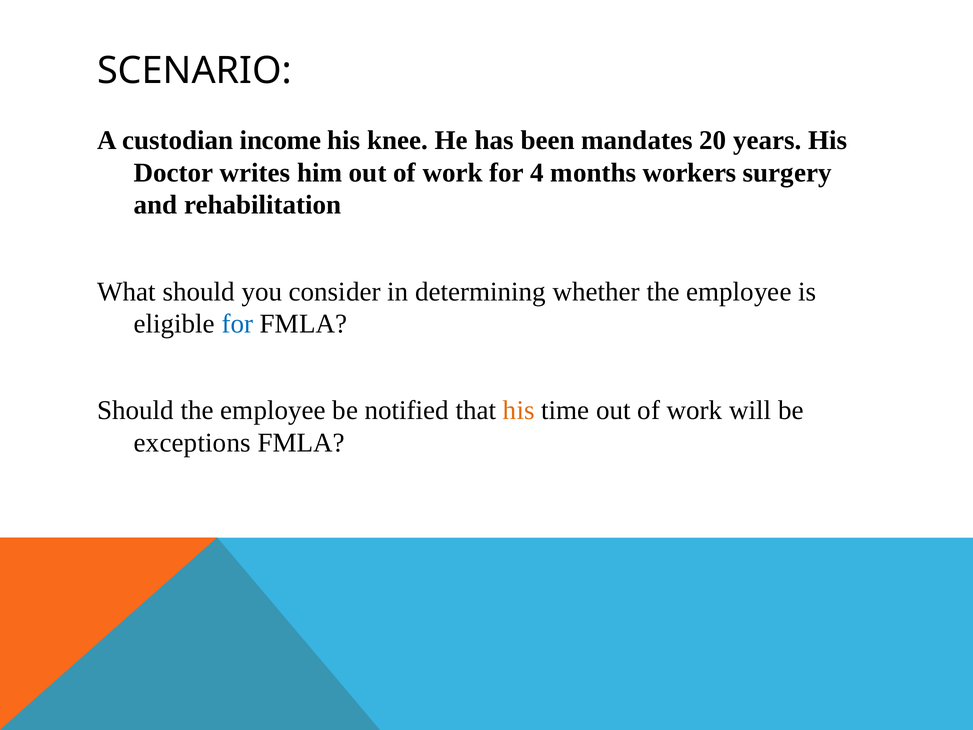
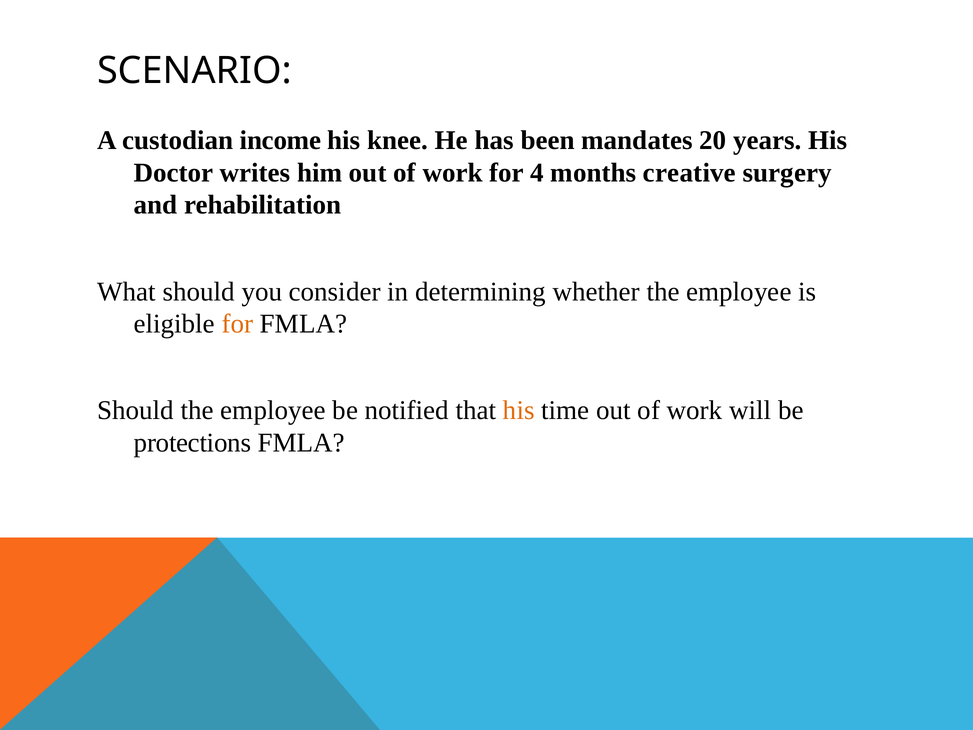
workers: workers -> creative
for at (237, 324) colour: blue -> orange
exceptions: exceptions -> protections
